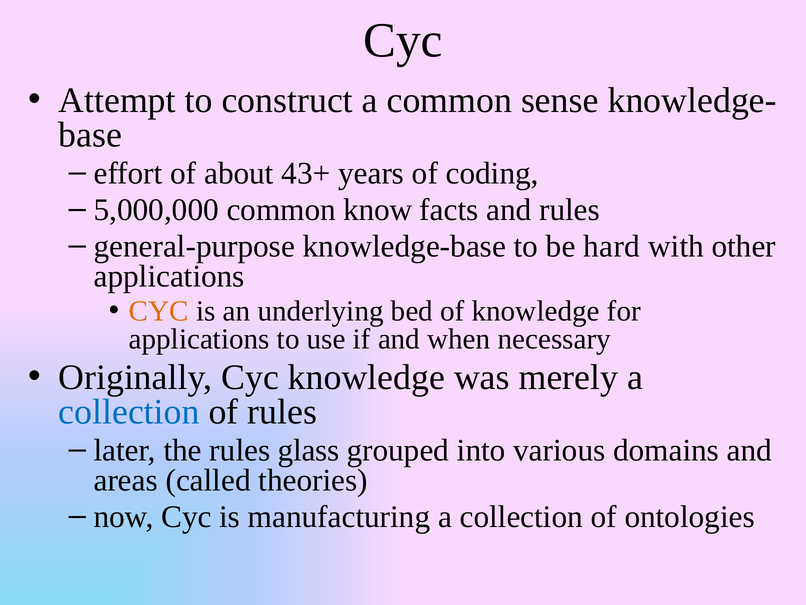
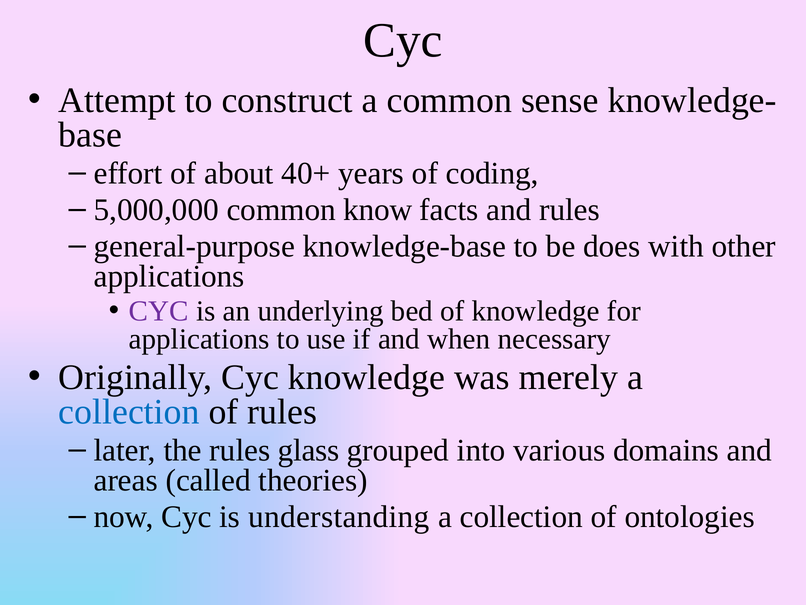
43+: 43+ -> 40+
hard: hard -> does
CYC at (159, 311) colour: orange -> purple
manufacturing: manufacturing -> understanding
